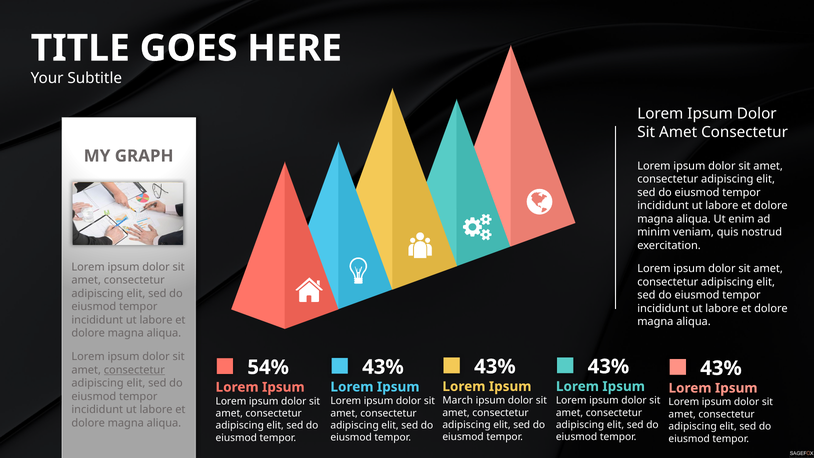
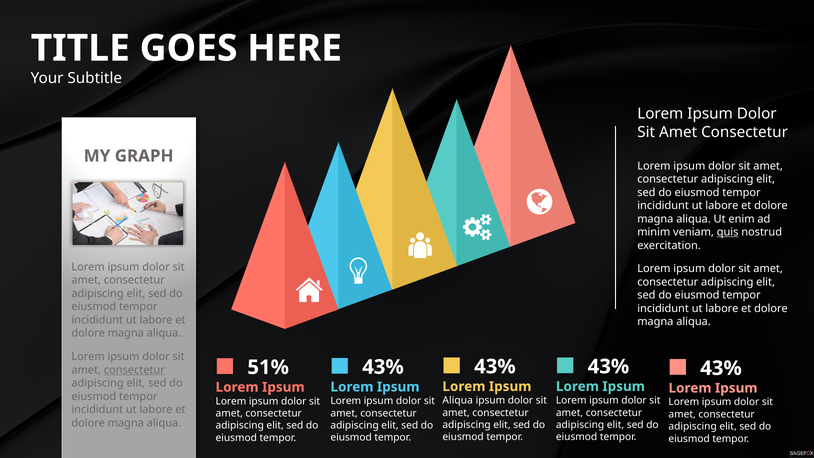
quis underline: none -> present
54%: 54% -> 51%
March at (458, 400): March -> Aliqua
